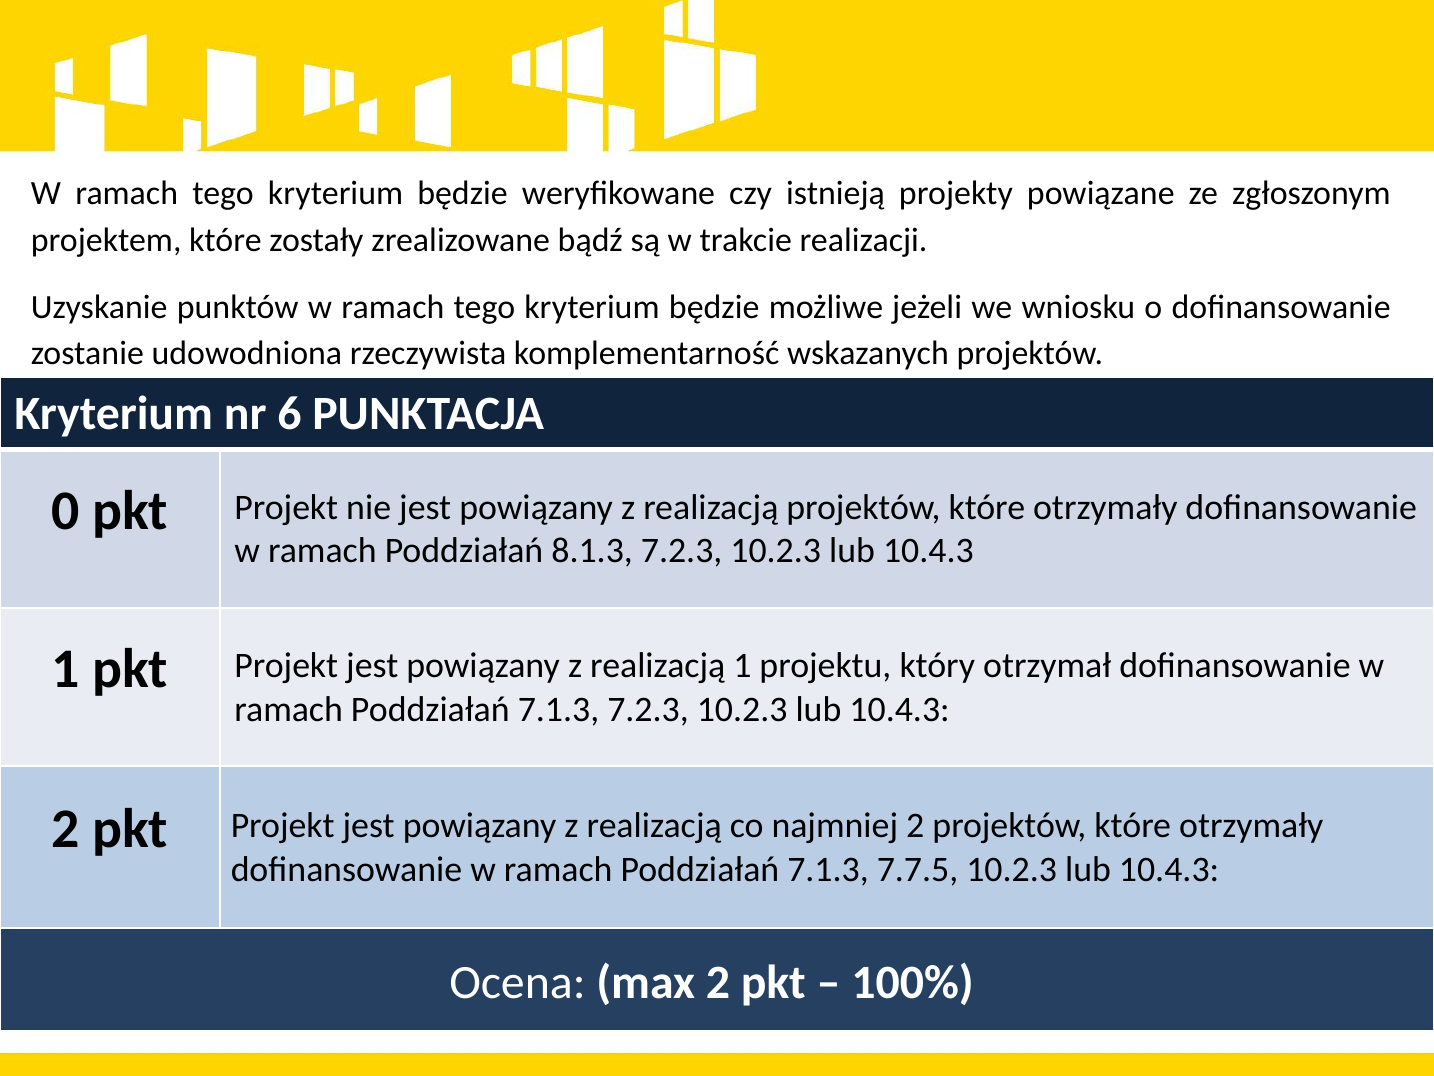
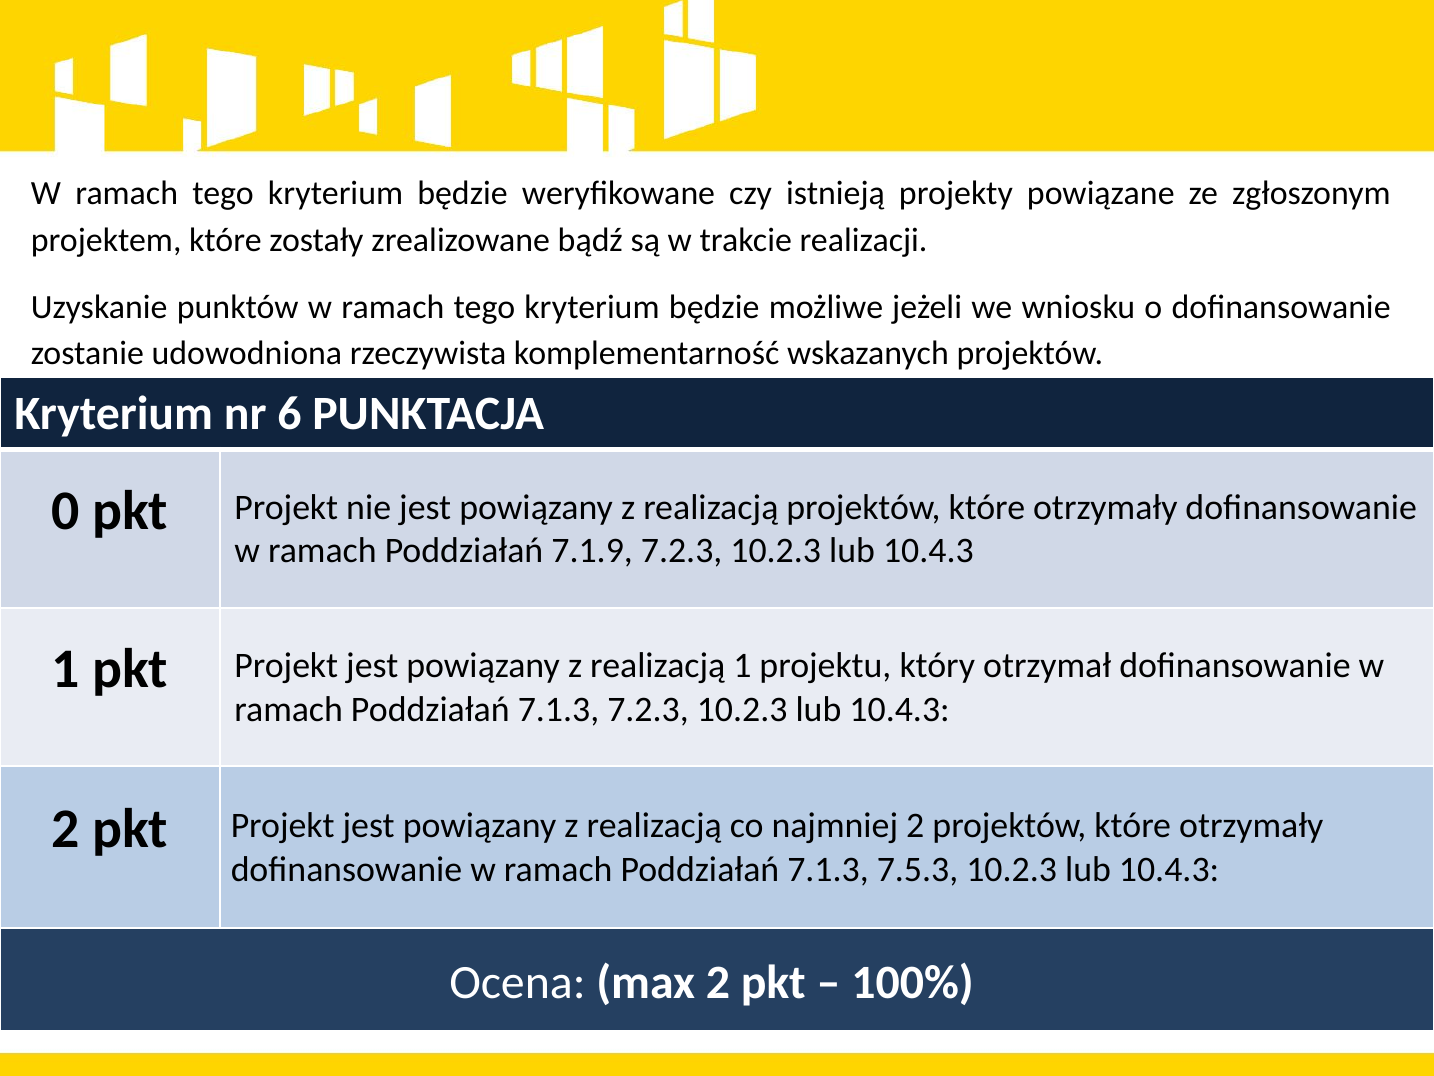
8.1.3: 8.1.3 -> 7.1.9
7.7.5: 7.7.5 -> 7.5.3
